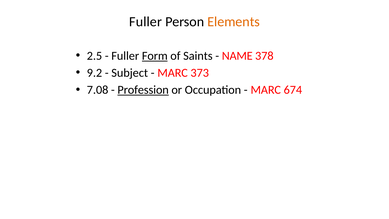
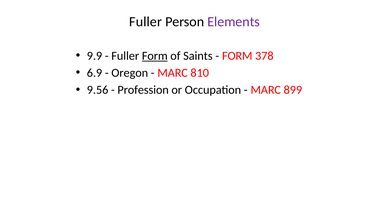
Elements colour: orange -> purple
2.5: 2.5 -> 9.9
NAME at (237, 56): NAME -> FORM
9.2: 9.2 -> 6.9
Subject: Subject -> Oregon
373: 373 -> 810
7.08: 7.08 -> 9.56
Profession underline: present -> none
674: 674 -> 899
